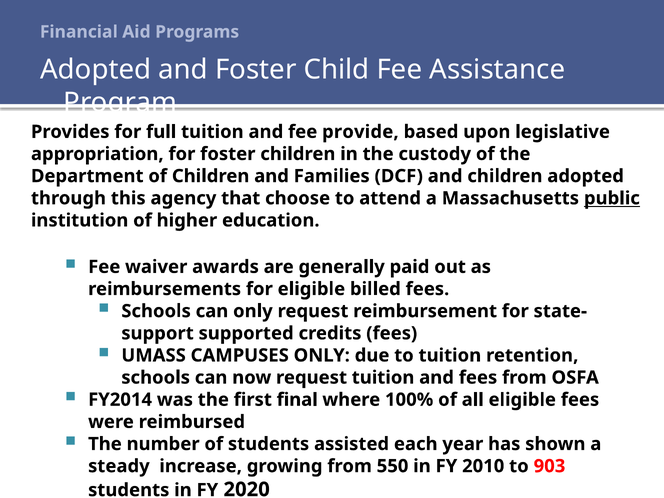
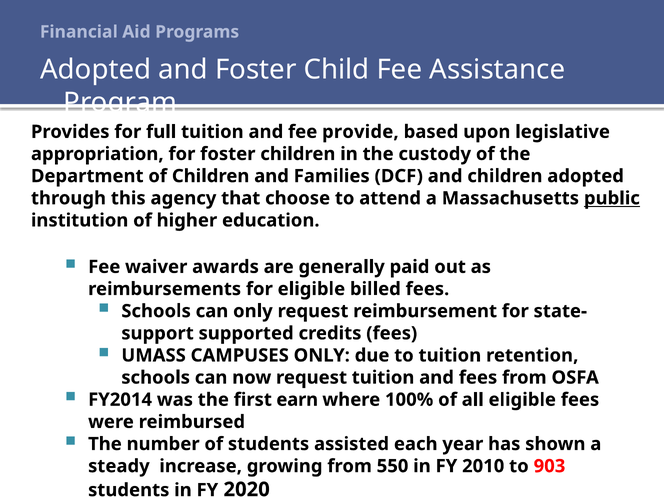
final: final -> earn
